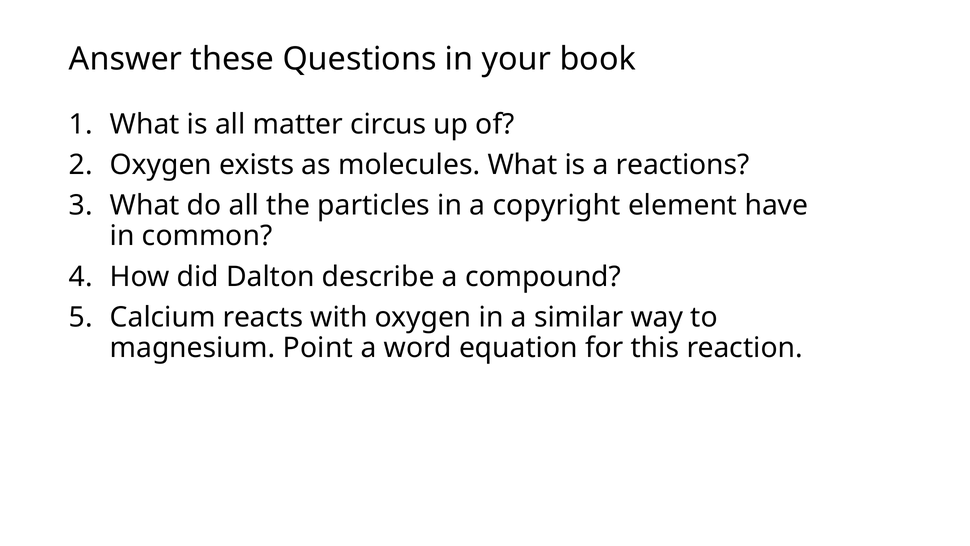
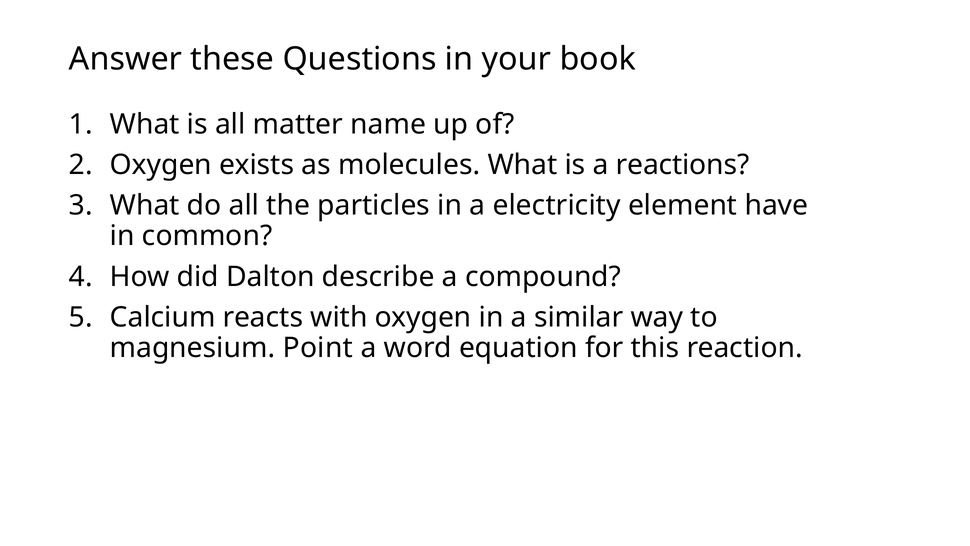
circus: circus -> name
copyright: copyright -> electricity
